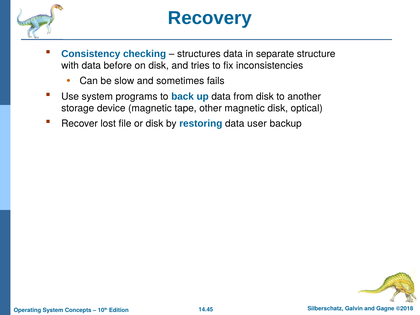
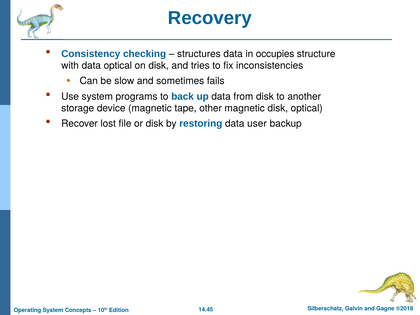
separate: separate -> occupies
data before: before -> optical
